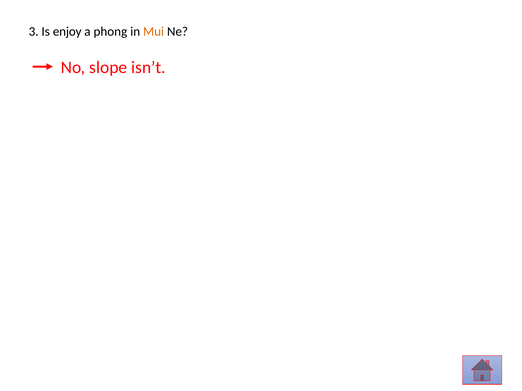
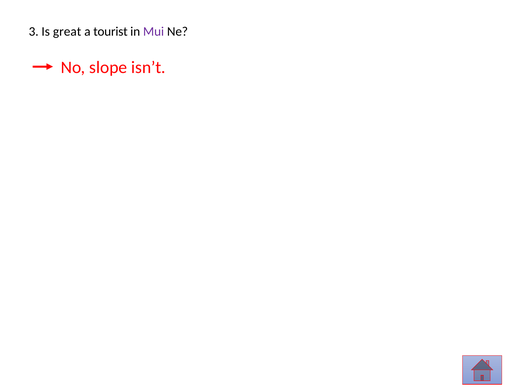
enjoy: enjoy -> great
phong: phong -> tourist
Mui colour: orange -> purple
